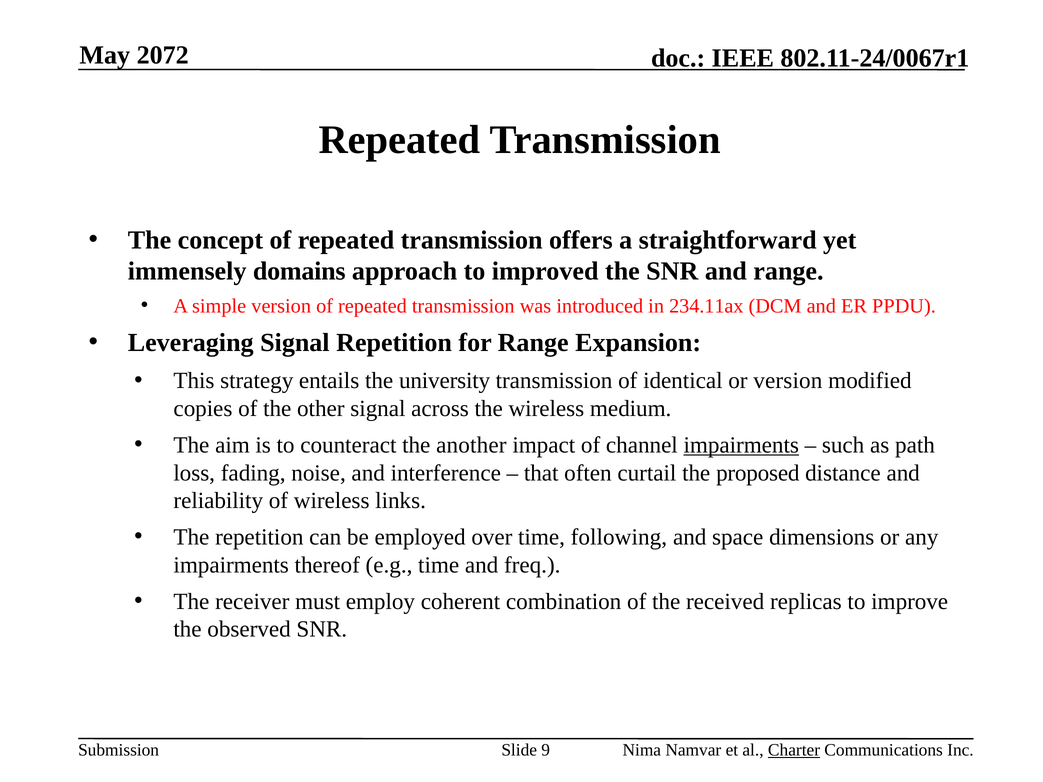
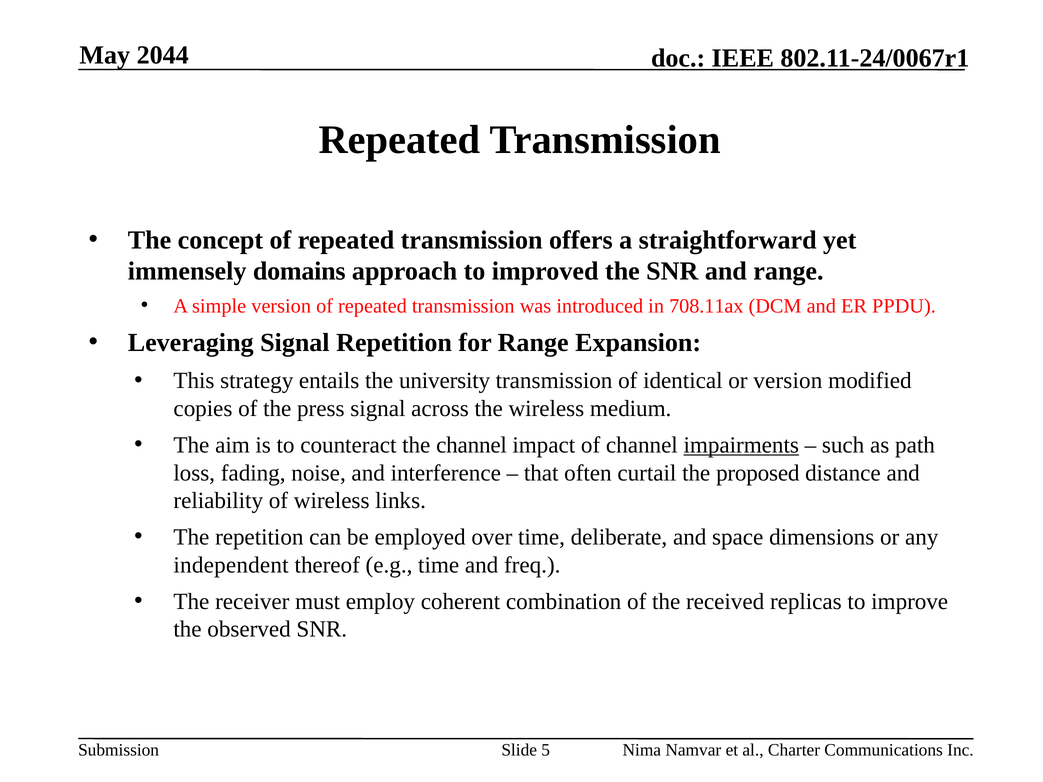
2072: 2072 -> 2044
234.11ax: 234.11ax -> 708.11ax
other: other -> press
the another: another -> channel
following: following -> deliberate
impairments at (231, 565): impairments -> independent
9: 9 -> 5
Charter underline: present -> none
